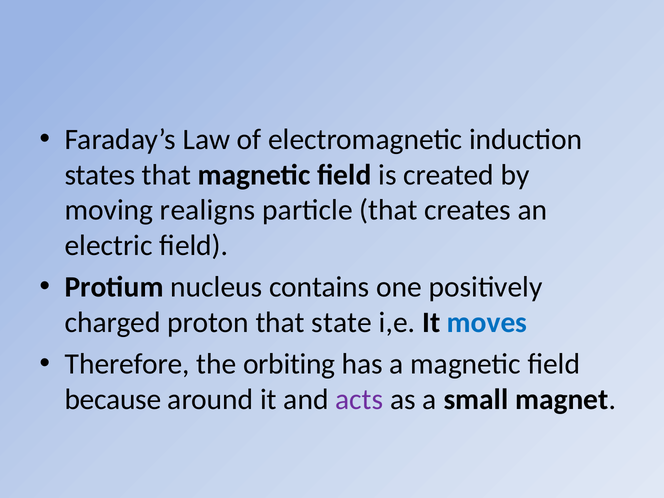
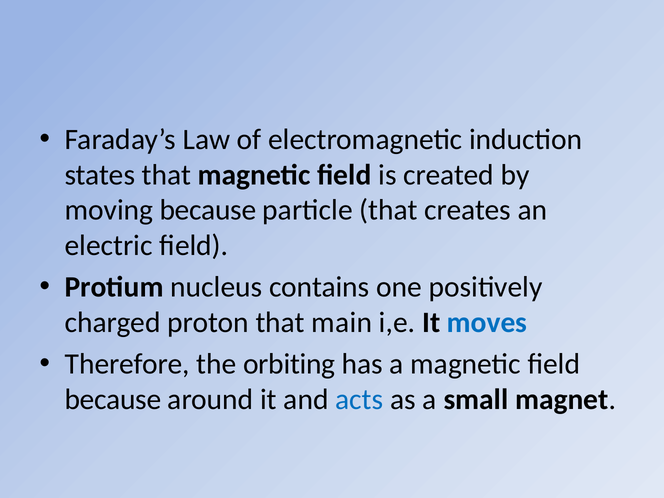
moving realigns: realigns -> because
state: state -> main
acts colour: purple -> blue
